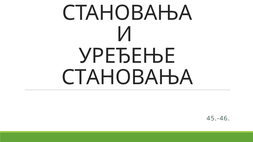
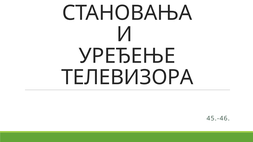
СТАНОВАЊА at (127, 78): СТАНОВАЊА -> ТЕЛЕВИЗОРА
